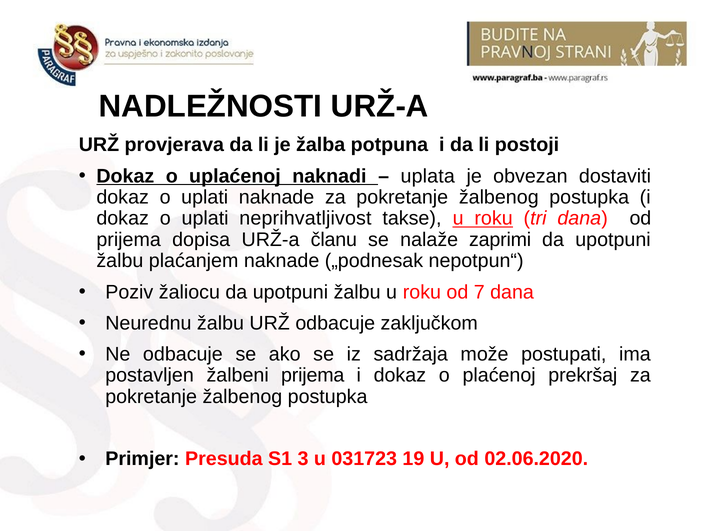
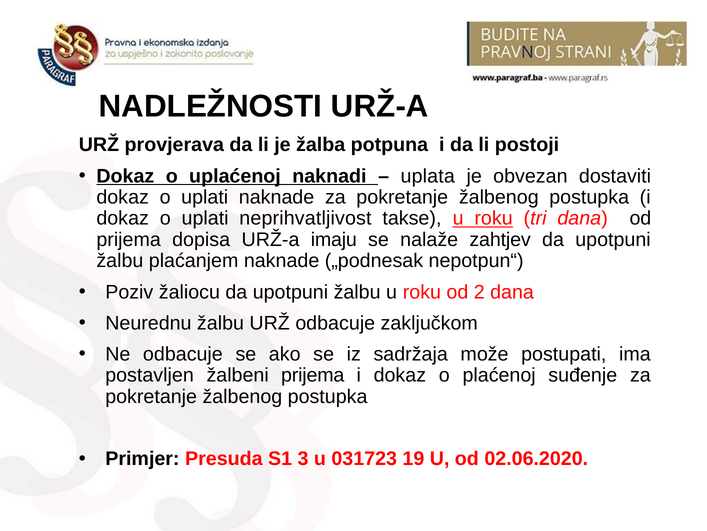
članu: članu -> imaju
zaprimi: zaprimi -> zahtjev
7: 7 -> 2
prekršaj: prekršaj -> suđenje
